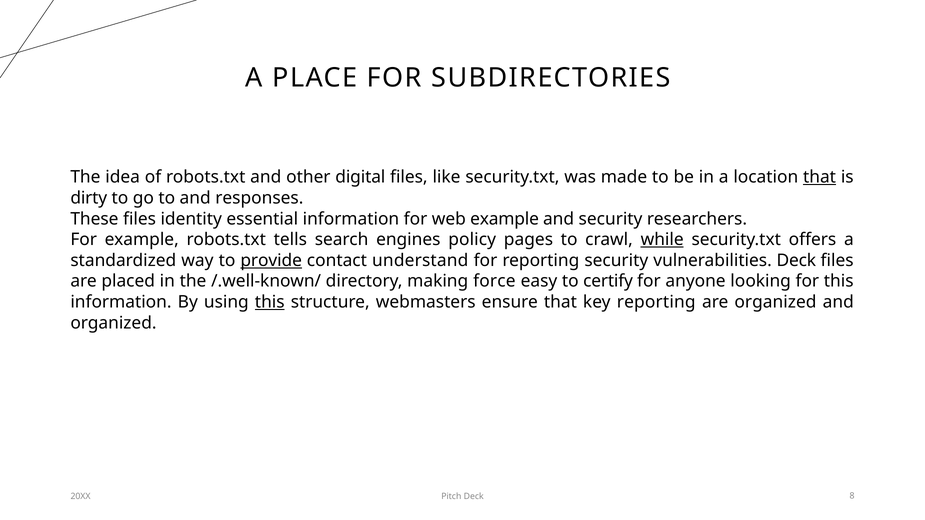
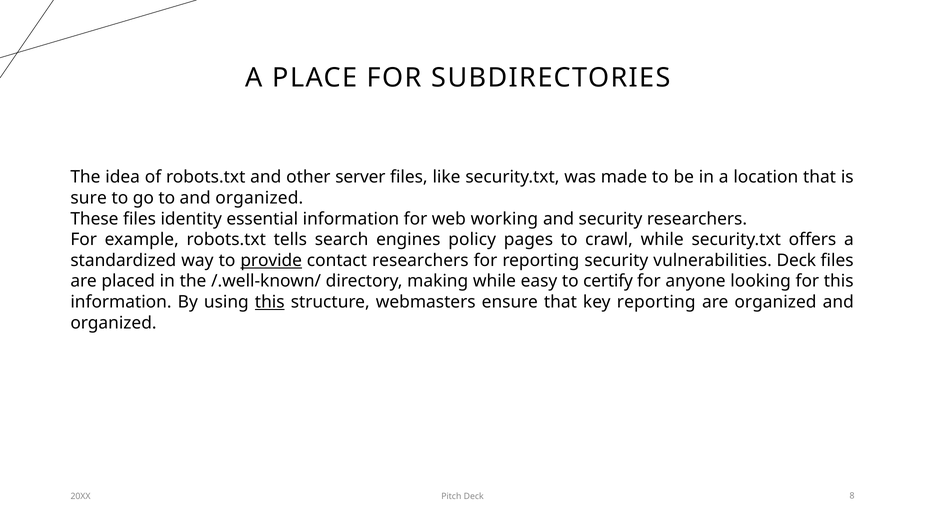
digital: digital -> server
that at (820, 177) underline: present -> none
dirty: dirty -> sure
to and responses: responses -> organized
web example: example -> working
while at (662, 240) underline: present -> none
contact understand: understand -> researchers
making force: force -> while
